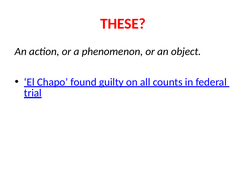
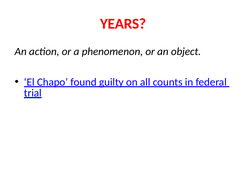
THESE: THESE -> YEARS
